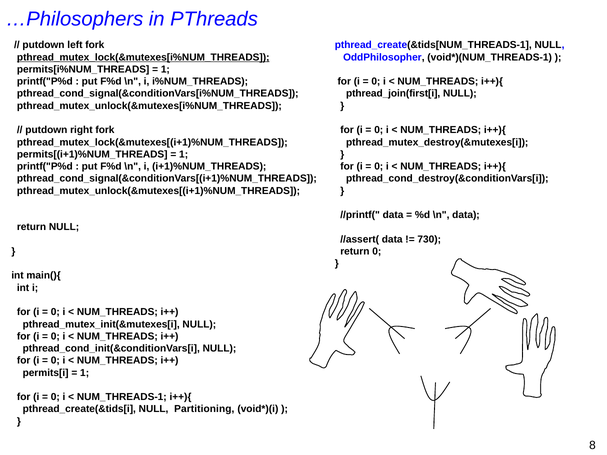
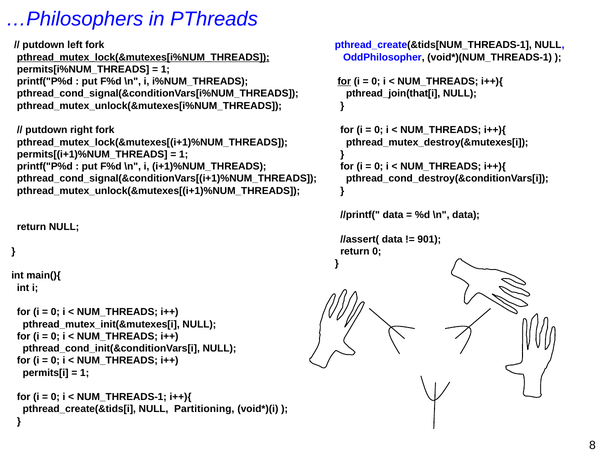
for at (344, 82) underline: none -> present
pthread_join(first[i: pthread_join(first[i -> pthread_join(that[i
730: 730 -> 901
